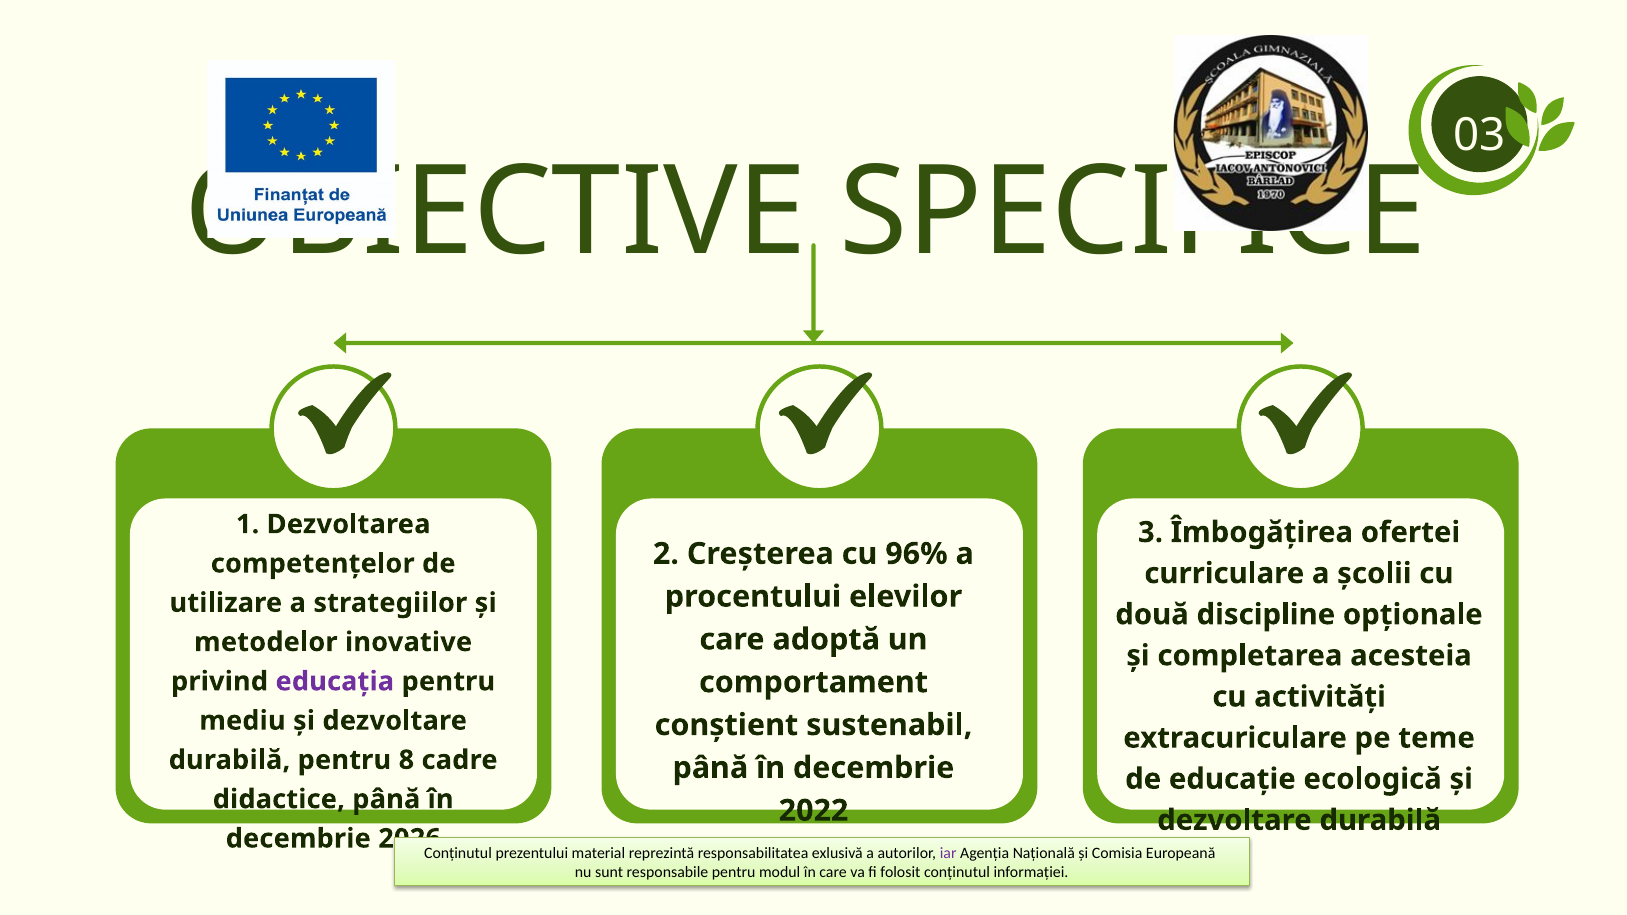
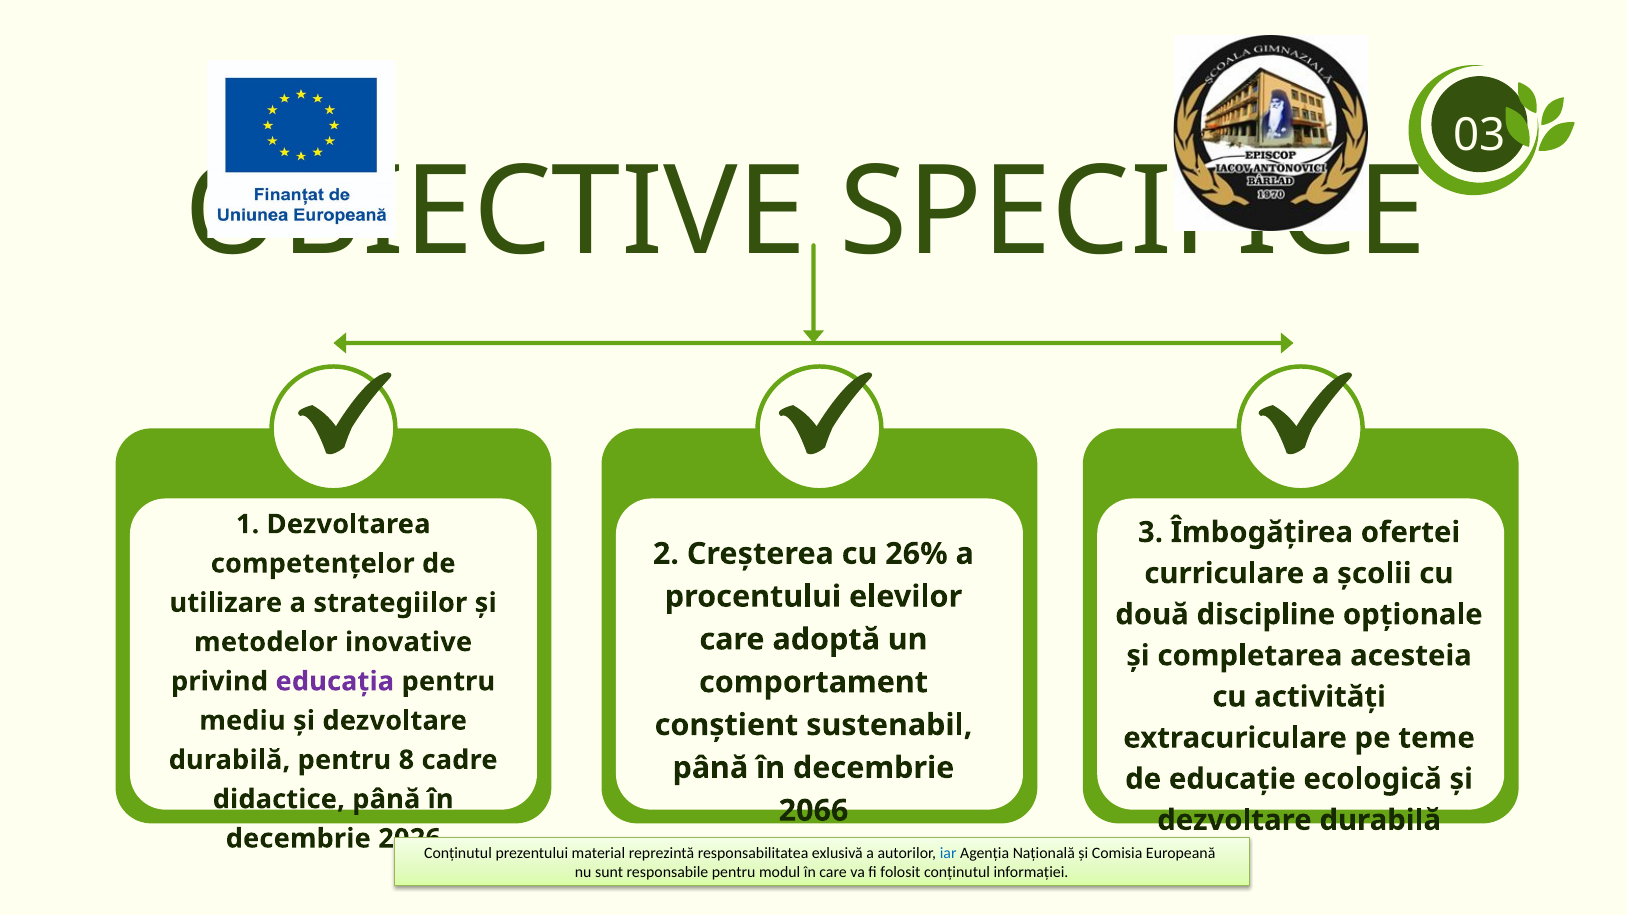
96%: 96% -> 26%
2022: 2022 -> 2066
iar colour: purple -> blue
